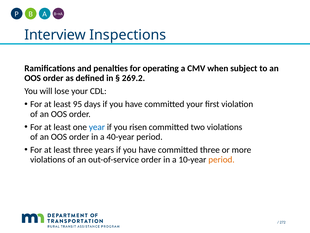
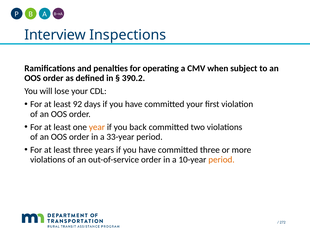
269.2: 269.2 -> 390.2
95: 95 -> 92
year colour: blue -> orange
risen: risen -> back
40-year: 40-year -> 33-year
